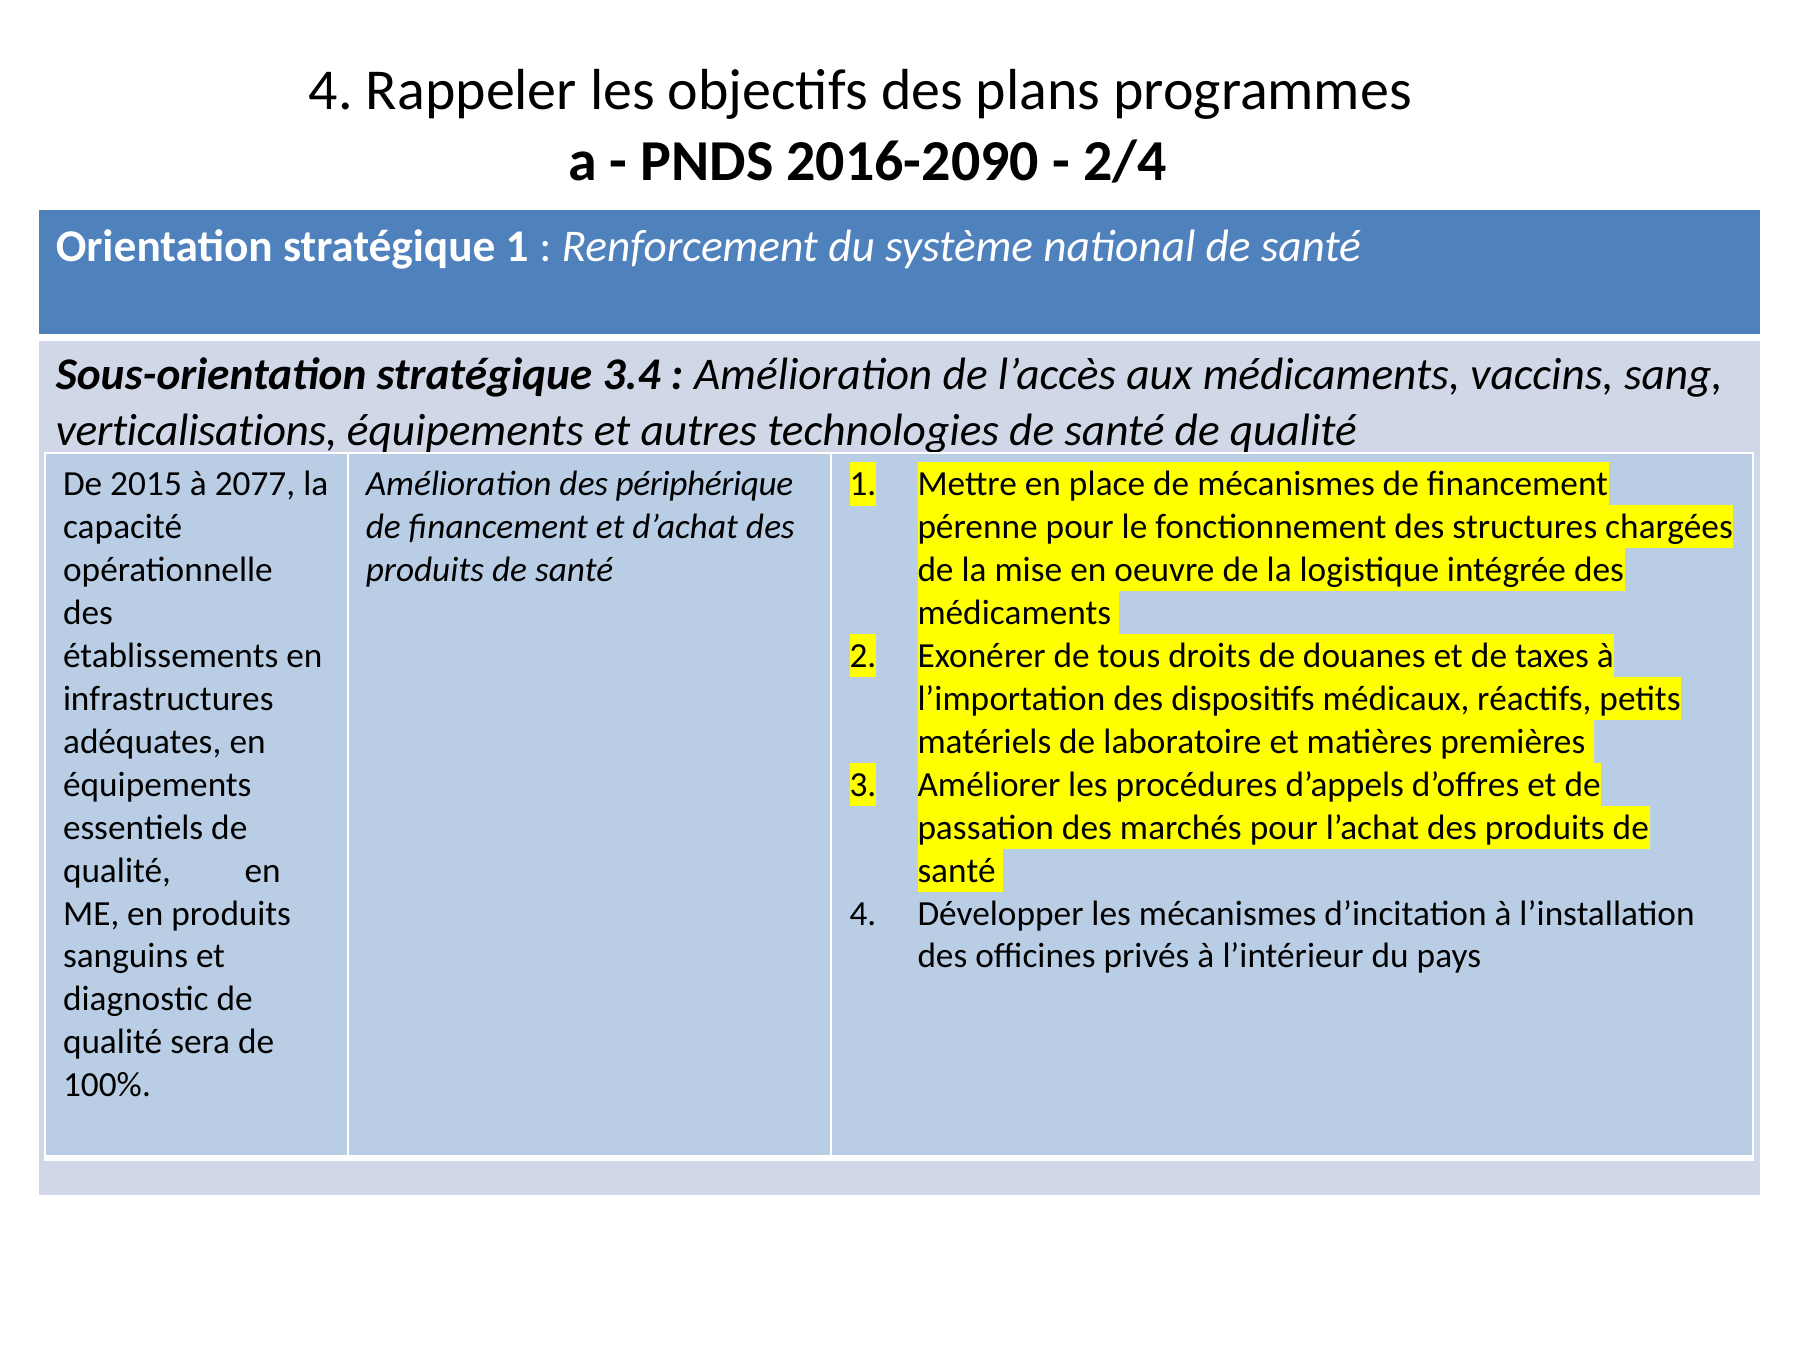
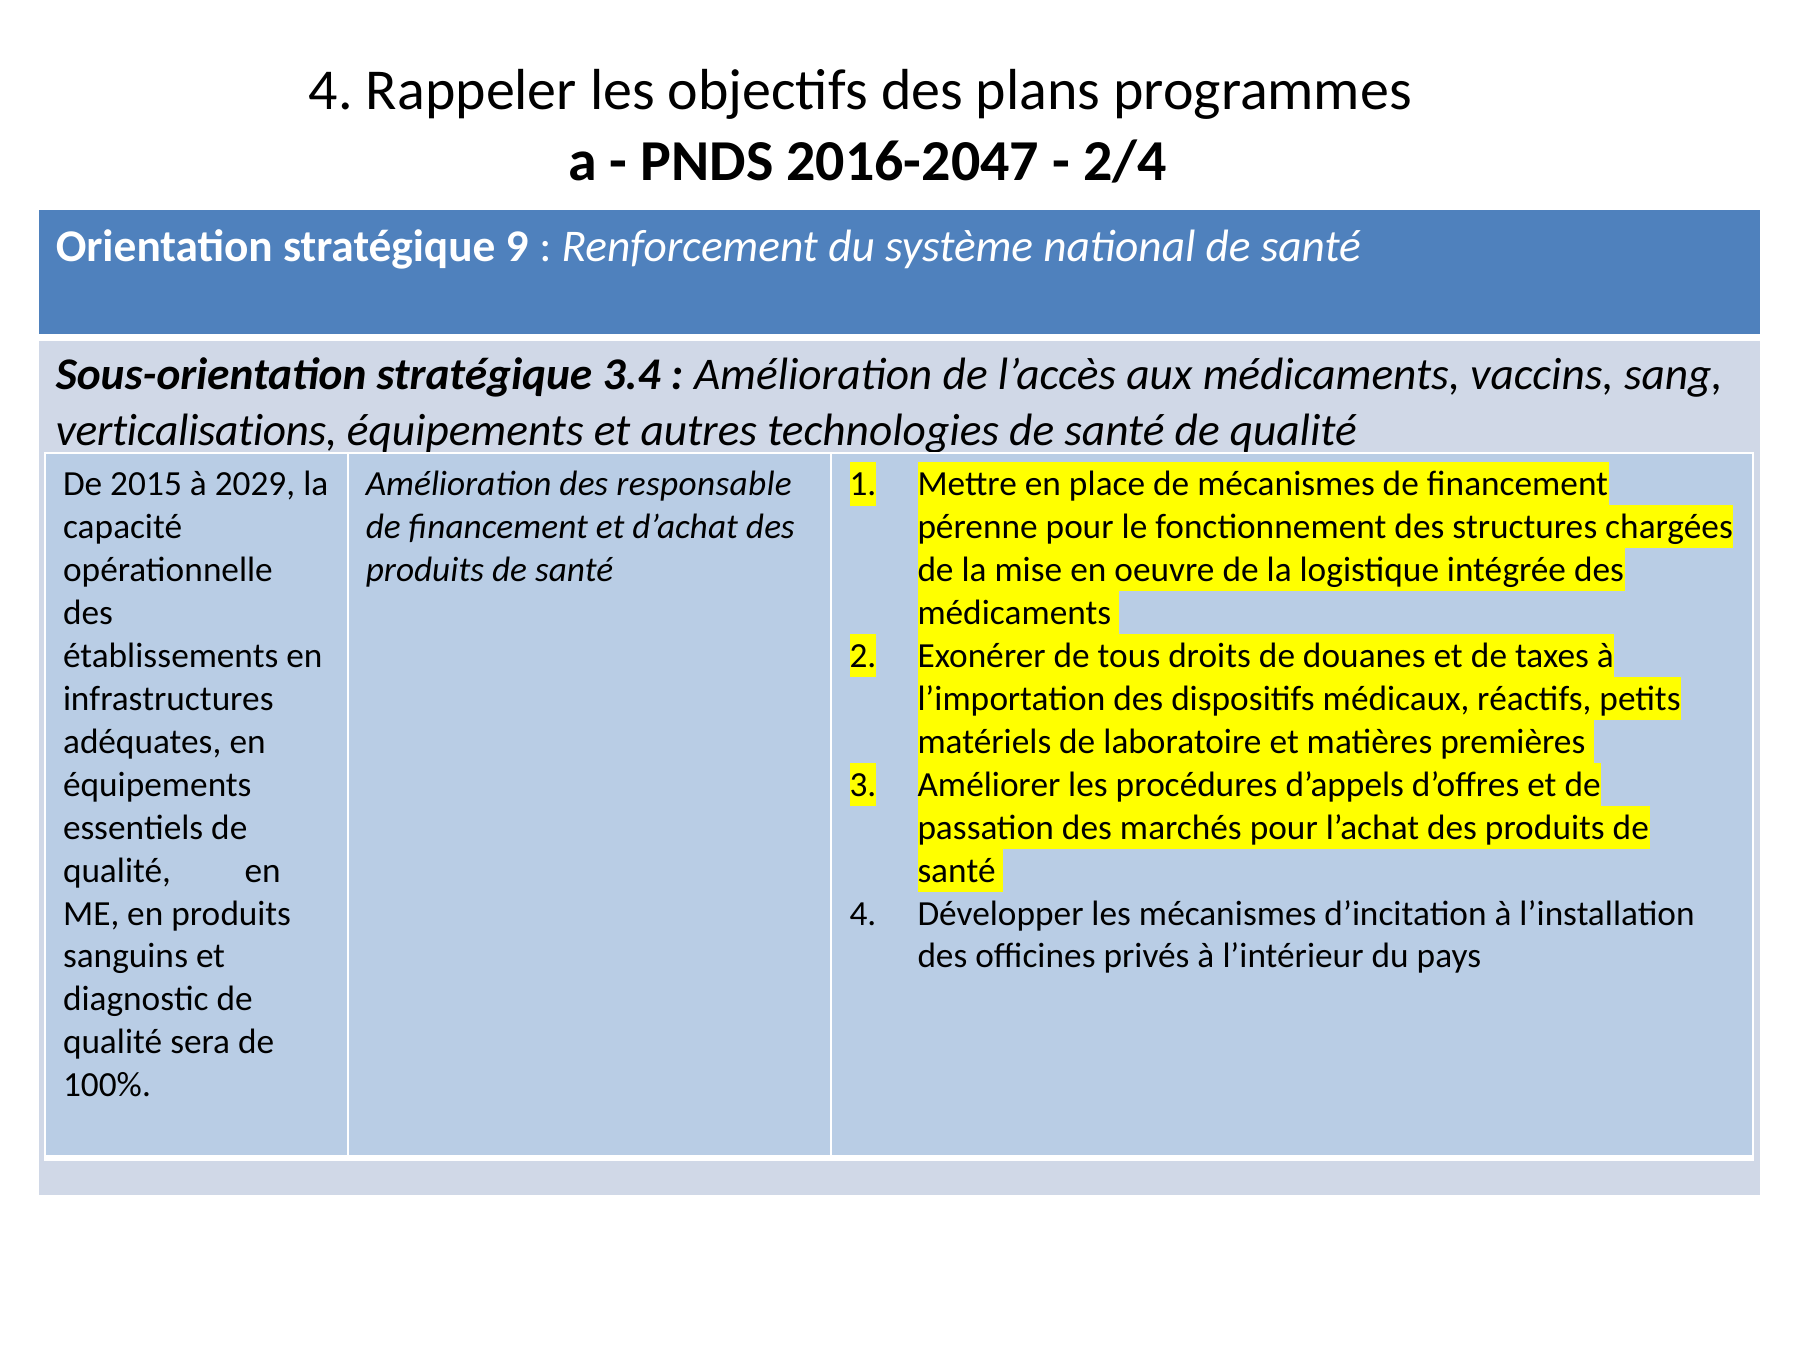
2016-2090: 2016-2090 -> 2016-2047
stratégique 1: 1 -> 9
2077: 2077 -> 2029
périphérique: périphérique -> responsable
